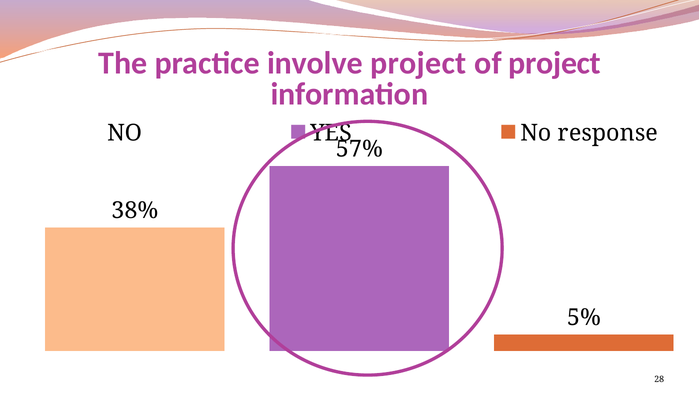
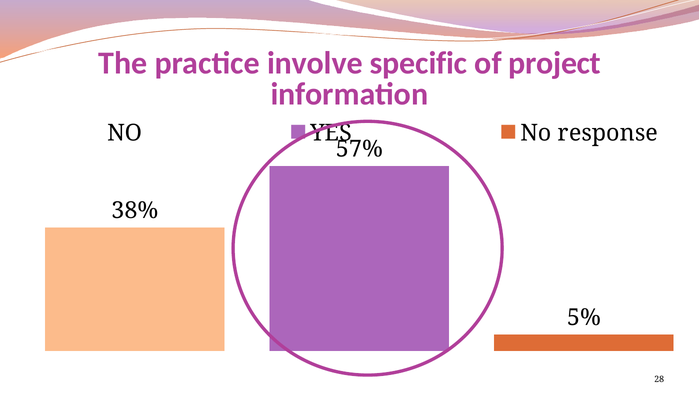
involve project: project -> specific
